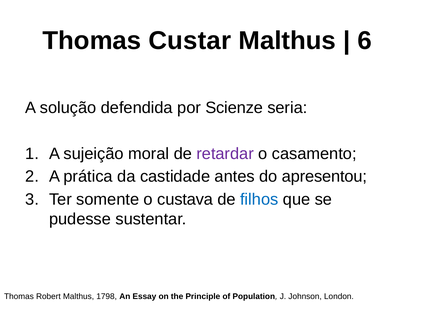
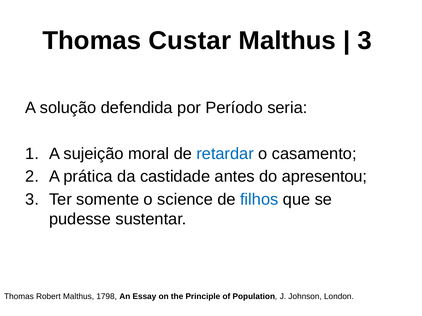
6 at (365, 41): 6 -> 3
Scienze: Scienze -> Período
retardar colour: purple -> blue
custava: custava -> science
